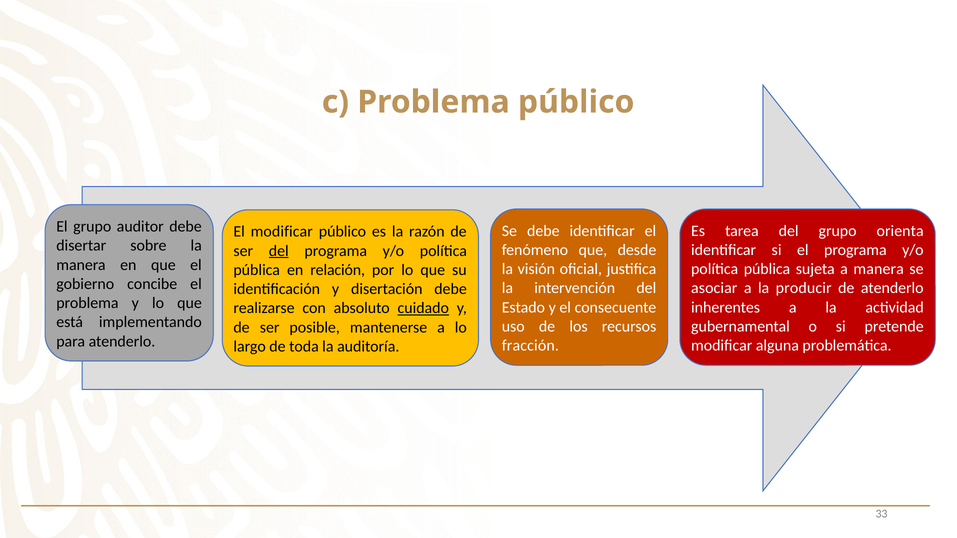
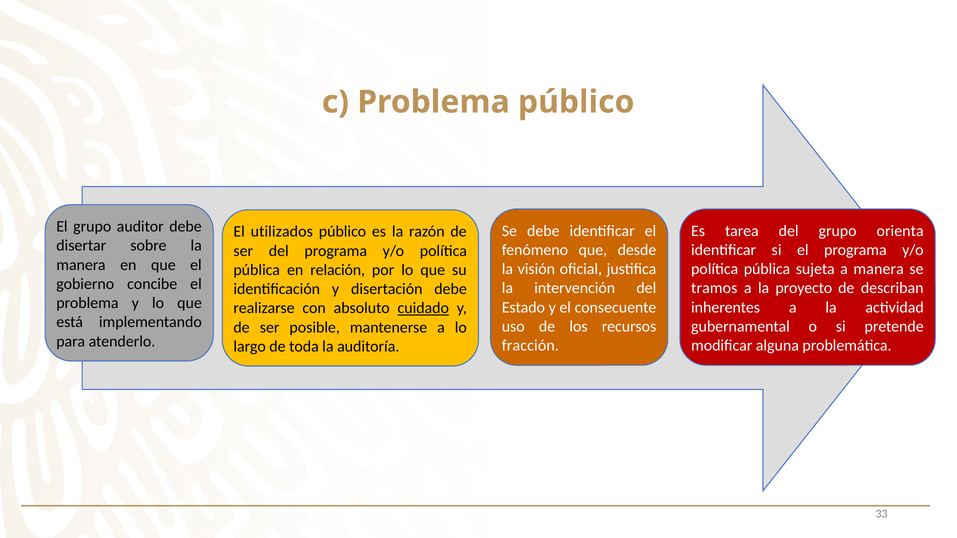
El modificar: modificar -> utilizados
del at (279, 251) underline: present -> none
asociar: asociar -> tramos
producir: producir -> proyecto
de atenderlo: atenderlo -> describan
